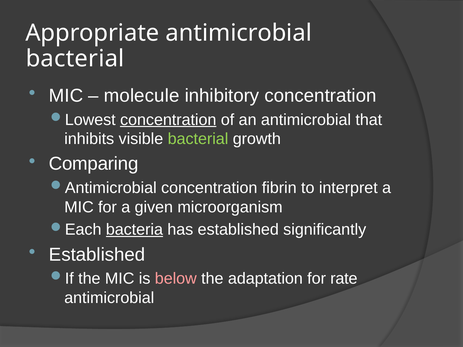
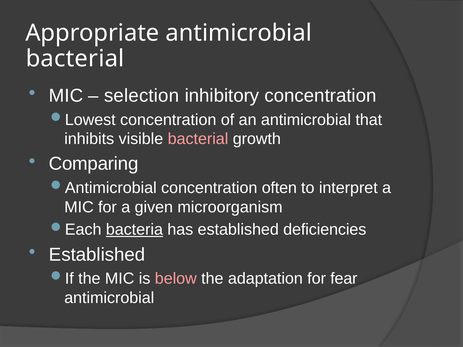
molecule: molecule -> selection
concentration at (168, 120) underline: present -> none
bacterial at (198, 139) colour: light green -> pink
fibrin: fibrin -> often
significantly: significantly -> deficiencies
rate: rate -> fear
